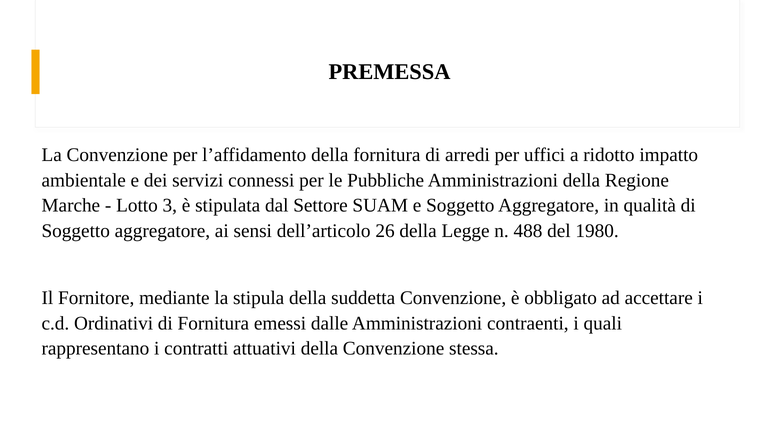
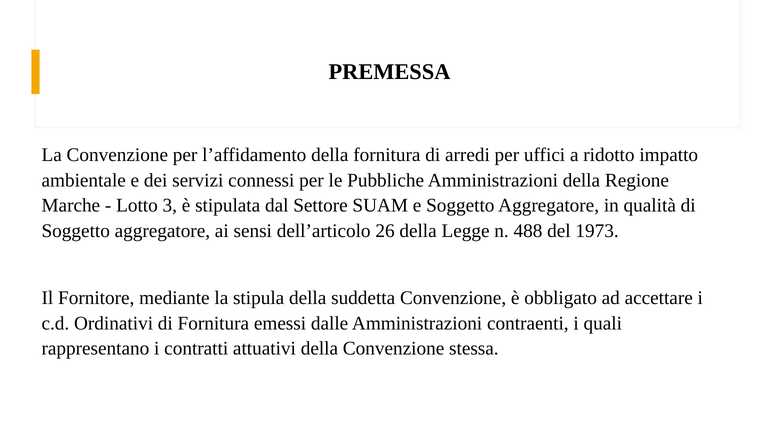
1980: 1980 -> 1973
